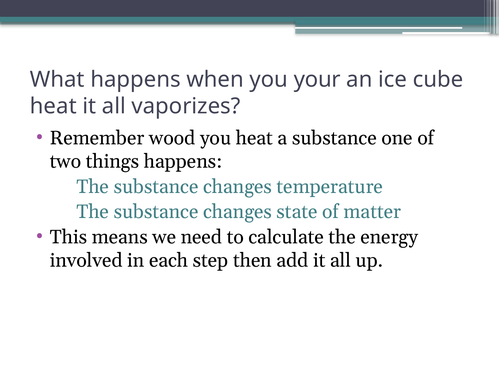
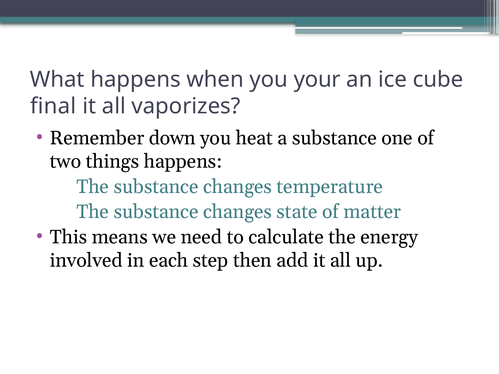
heat at (53, 106): heat -> final
wood: wood -> down
